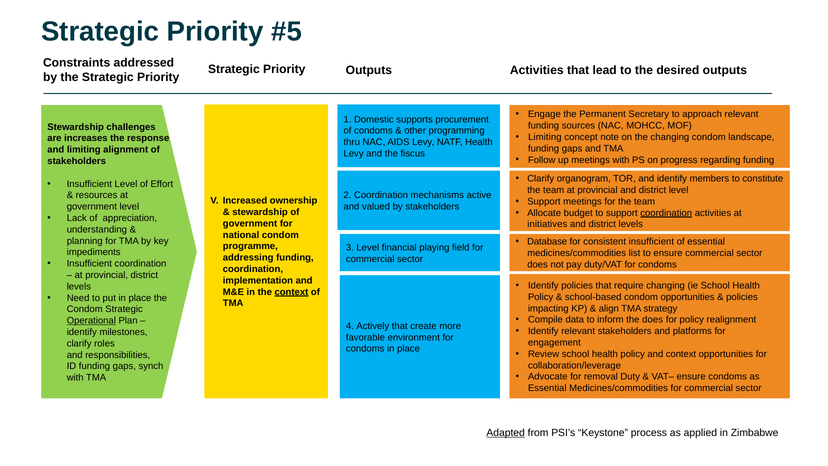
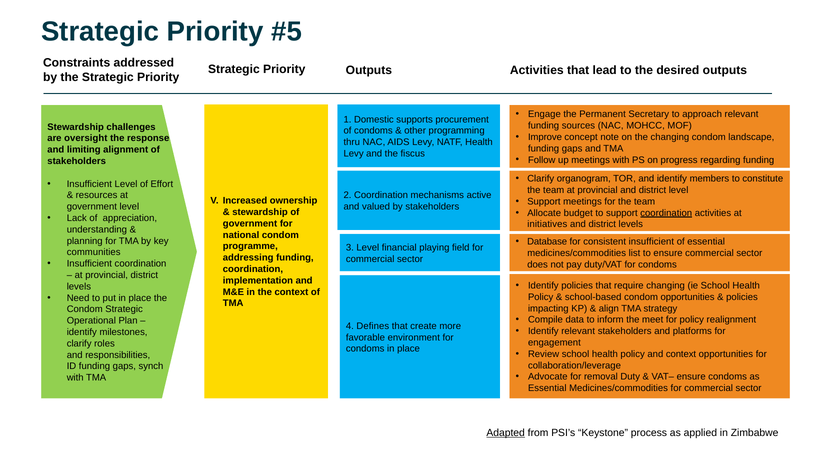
Limiting at (545, 137): Limiting -> Improve
increases: increases -> oversight
impediments: impediments -> communities
context at (291, 292) underline: present -> none
the does: does -> meet
Operational underline: present -> none
Actively: Actively -> Defines
